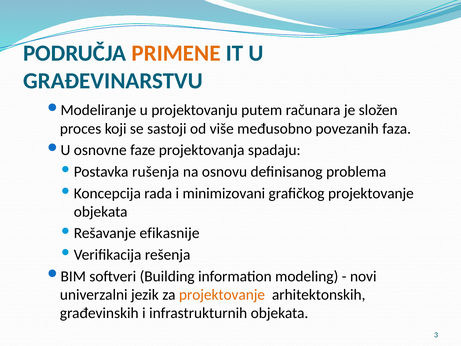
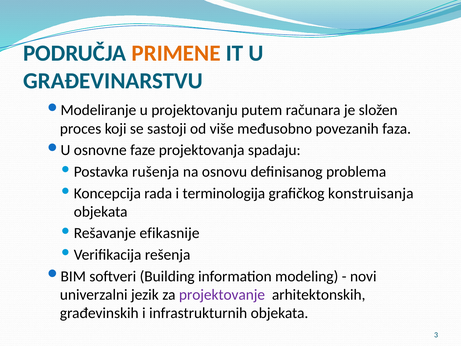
minimizovani: minimizovani -> terminologija
grafičkog projektovanje: projektovanje -> konstruisanja
projektovanje at (222, 295) colour: orange -> purple
